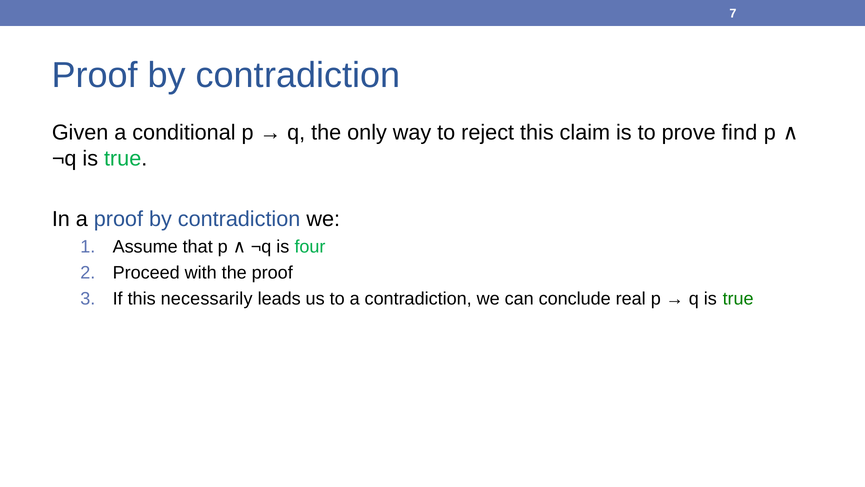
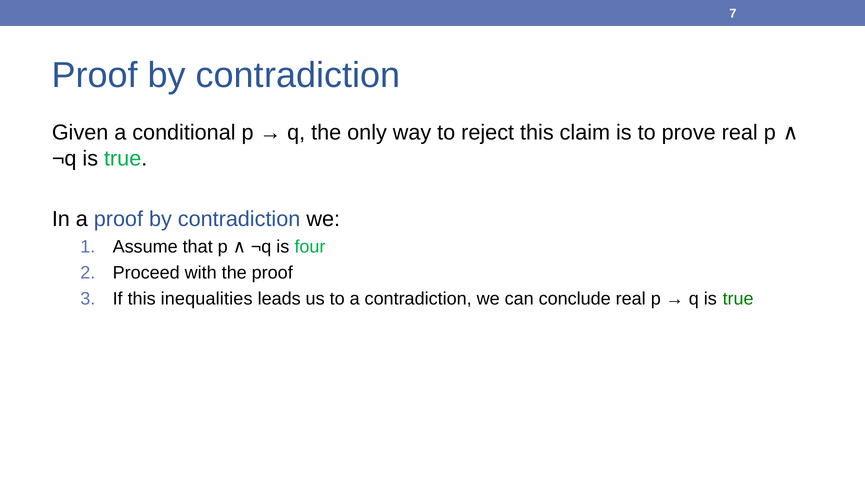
prove find: find -> real
necessarily: necessarily -> inequalities
